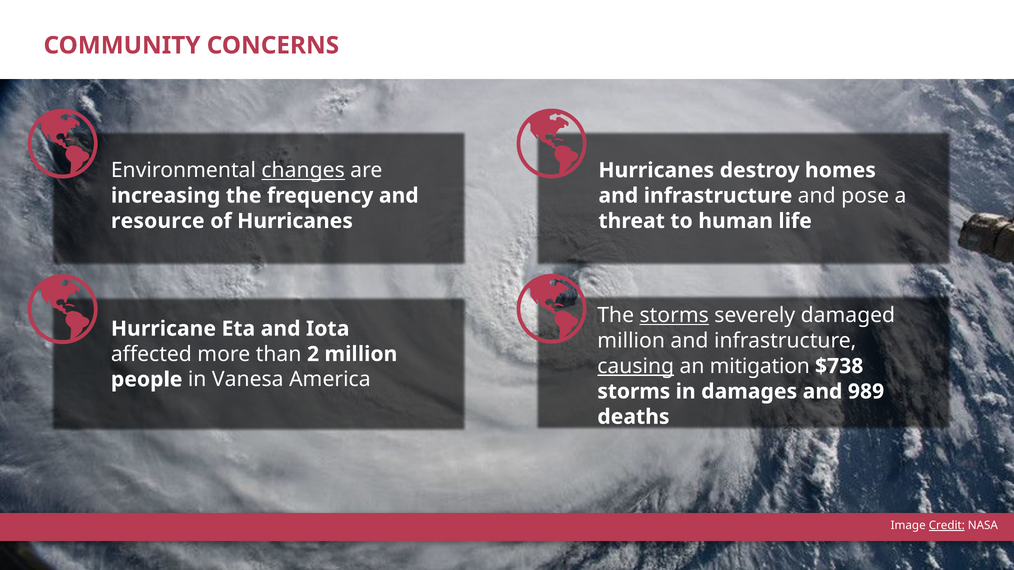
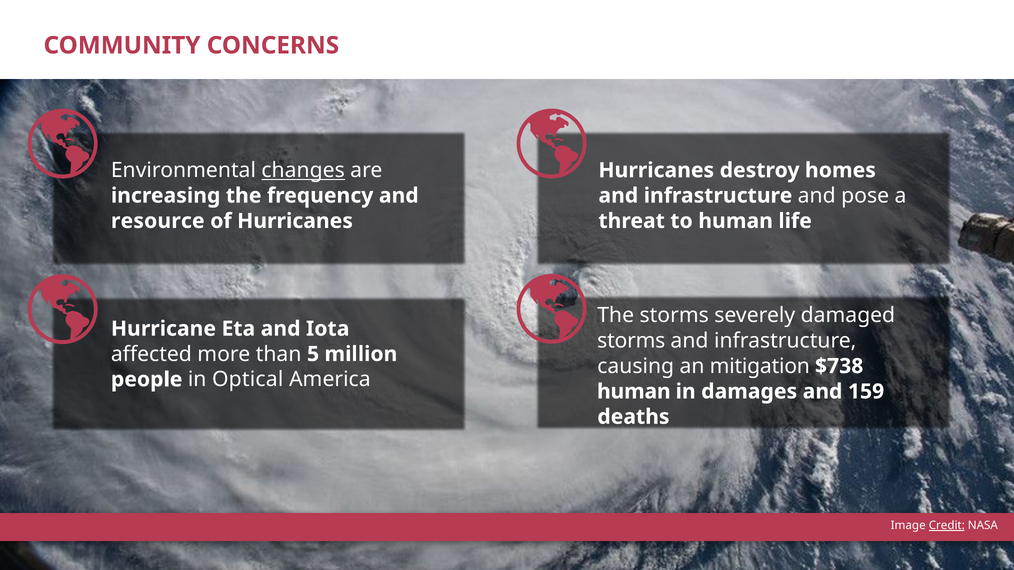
storms at (674, 316) underline: present -> none
million at (631, 341): million -> storms
2: 2 -> 5
causing underline: present -> none
Vanesa: Vanesa -> Optical
storms at (634, 392): storms -> human
989: 989 -> 159
